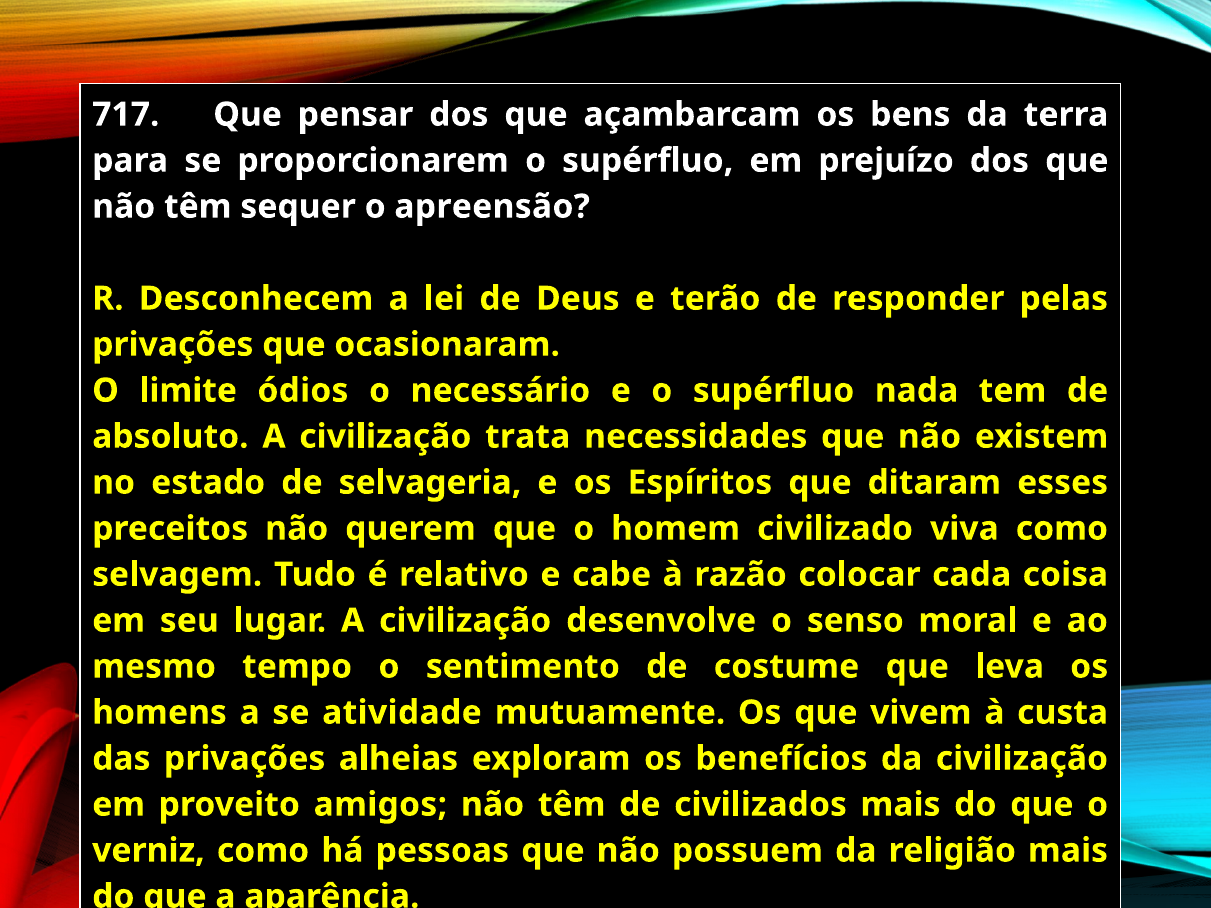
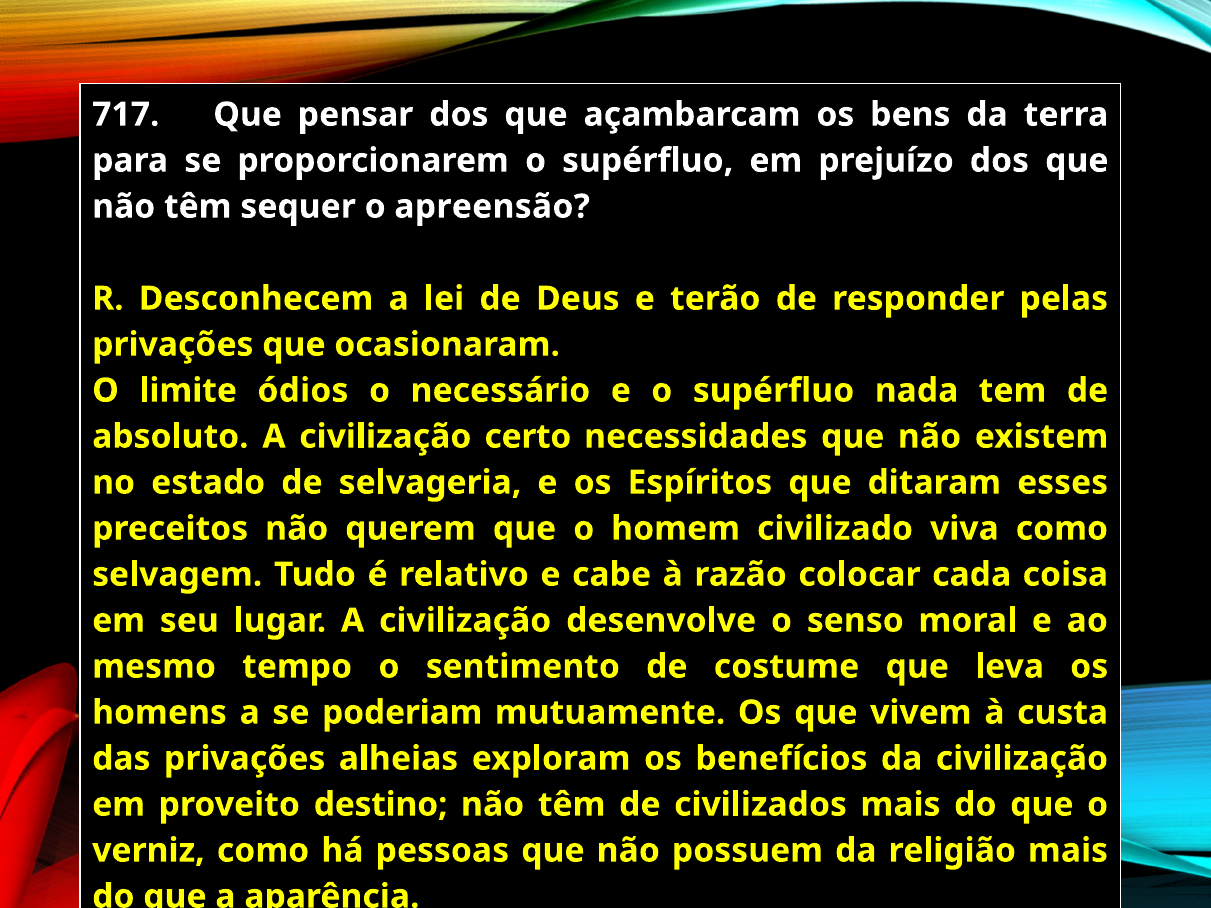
trata: trata -> certo
atividade: atividade -> poderiam
amigos: amigos -> destino
